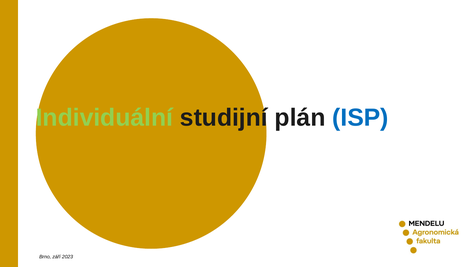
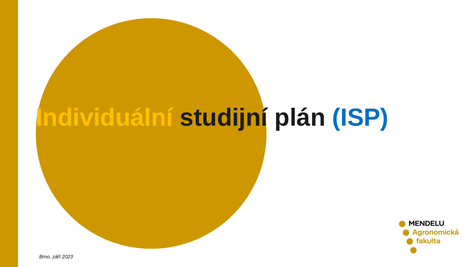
Individuální colour: light green -> yellow
